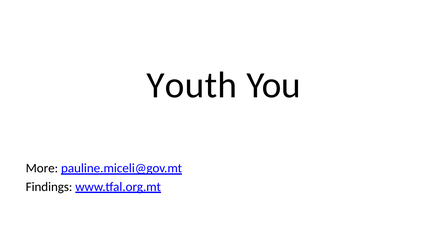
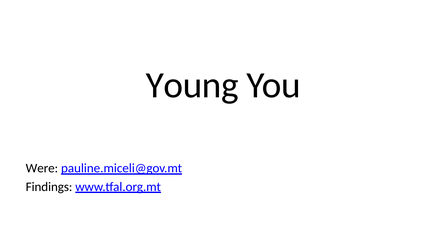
Youth: Youth -> Young
More: More -> Were
